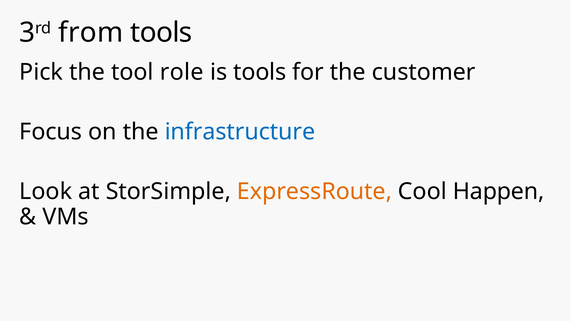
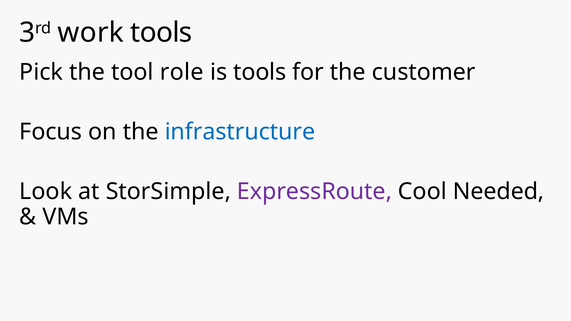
from: from -> work
ExpressRoute colour: orange -> purple
Happen: Happen -> Needed
